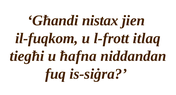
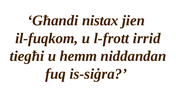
itlaq: itlaq -> irrid
ħafna: ħafna -> hemm
